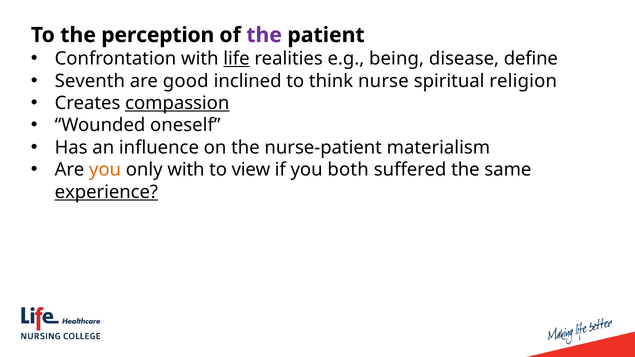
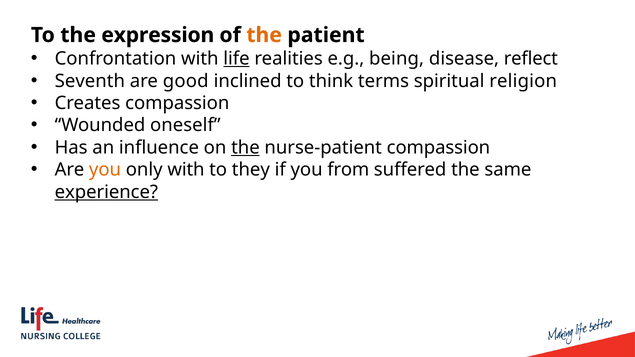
perception: perception -> expression
the at (264, 35) colour: purple -> orange
define: define -> reflect
nurse: nurse -> terms
compassion at (177, 103) underline: present -> none
the at (245, 148) underline: none -> present
nurse-patient materialism: materialism -> compassion
view: view -> they
both: both -> from
